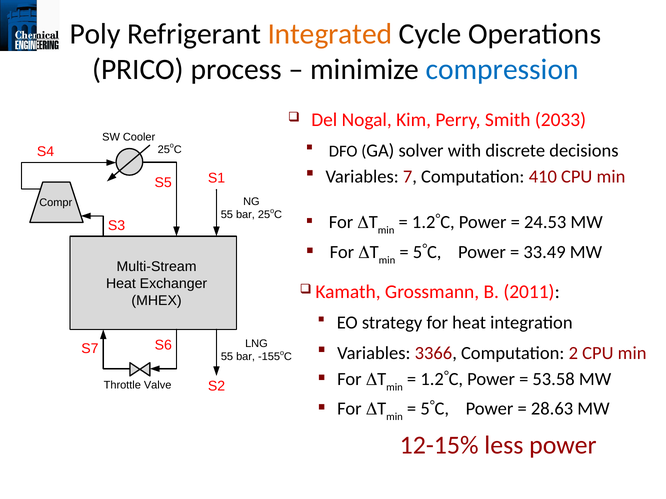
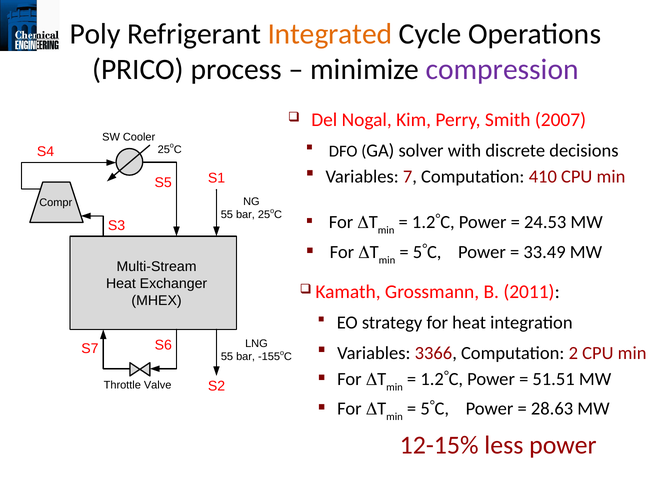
compression colour: blue -> purple
2033: 2033 -> 2007
53.58: 53.58 -> 51.51
